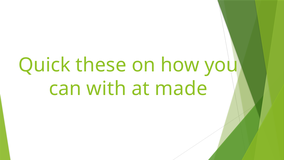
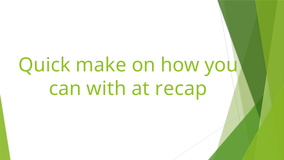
these: these -> make
made: made -> recap
